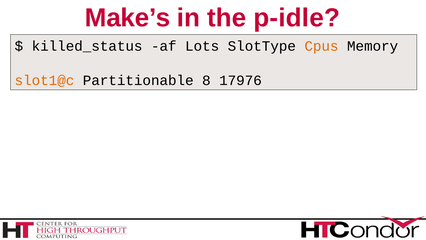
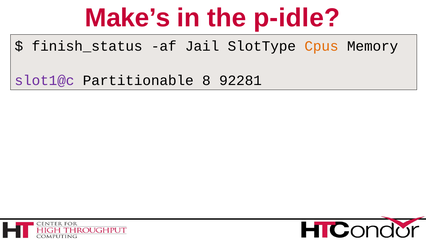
killed_status: killed_status -> finish_status
Lots: Lots -> Jail
slot1@c colour: orange -> purple
17976: 17976 -> 92281
